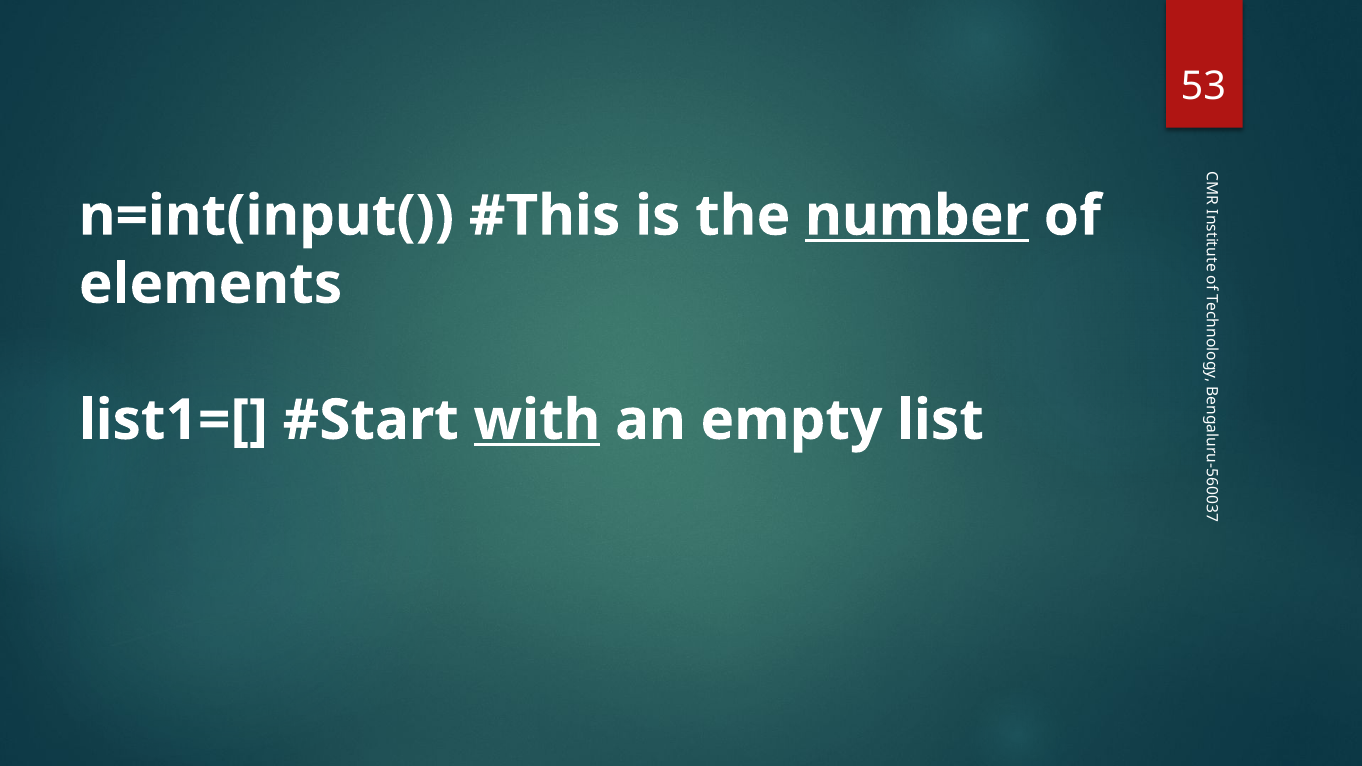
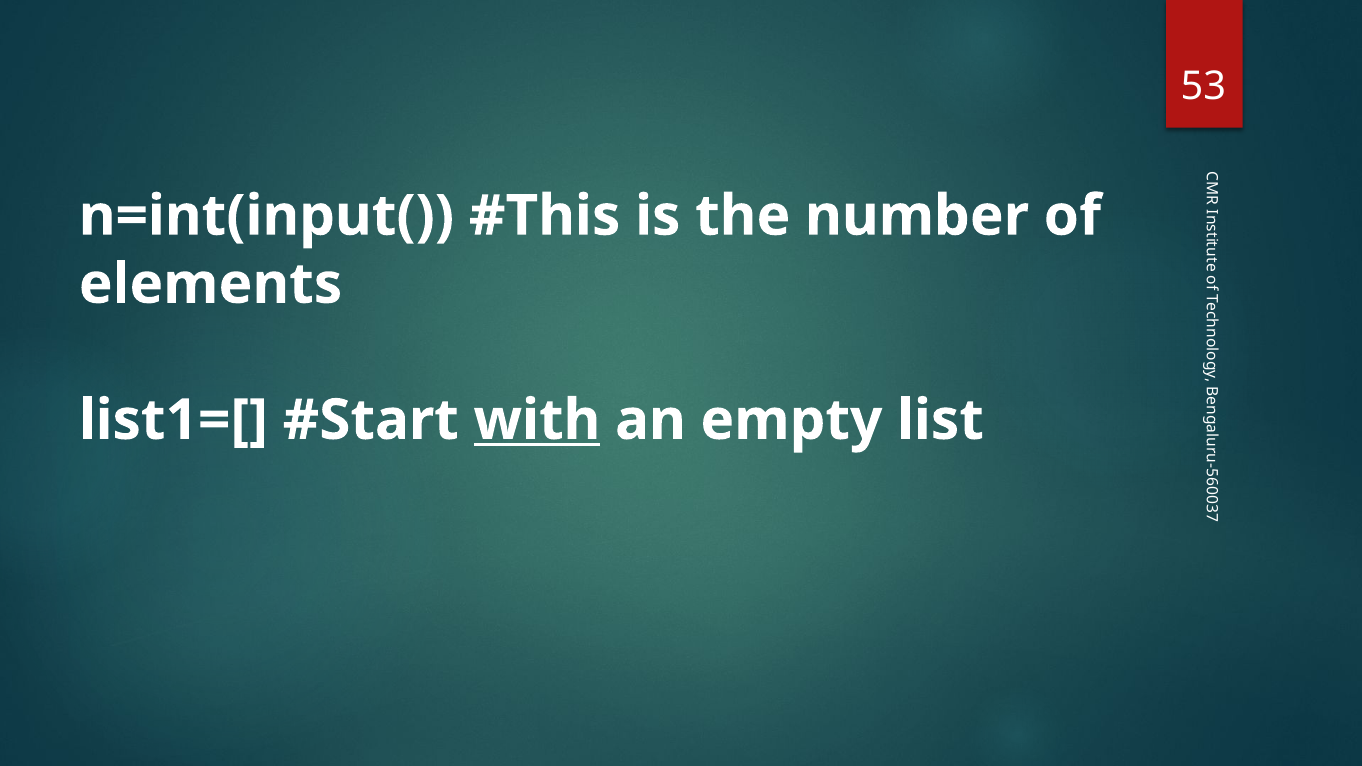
number underline: present -> none
